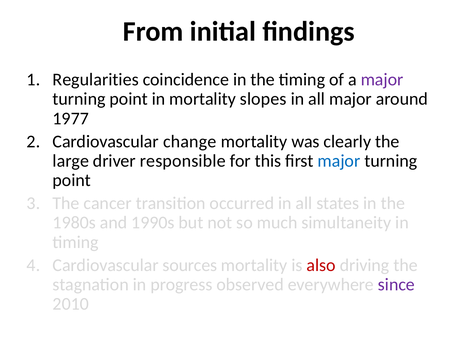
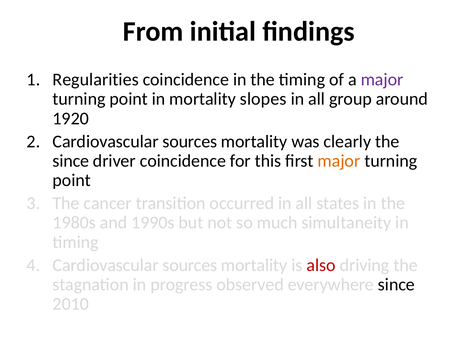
all major: major -> group
1977: 1977 -> 1920
change at (190, 141): change -> sources
large at (71, 161): large -> since
driver responsible: responsible -> coincidence
major at (339, 161) colour: blue -> orange
since at (396, 284) colour: purple -> black
